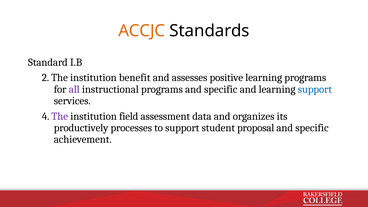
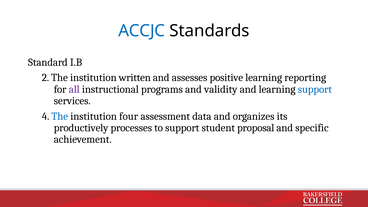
ACCJC colour: orange -> blue
benefit: benefit -> written
learning programs: programs -> reporting
programs and specific: specific -> validity
The at (60, 116) colour: purple -> blue
field: field -> four
